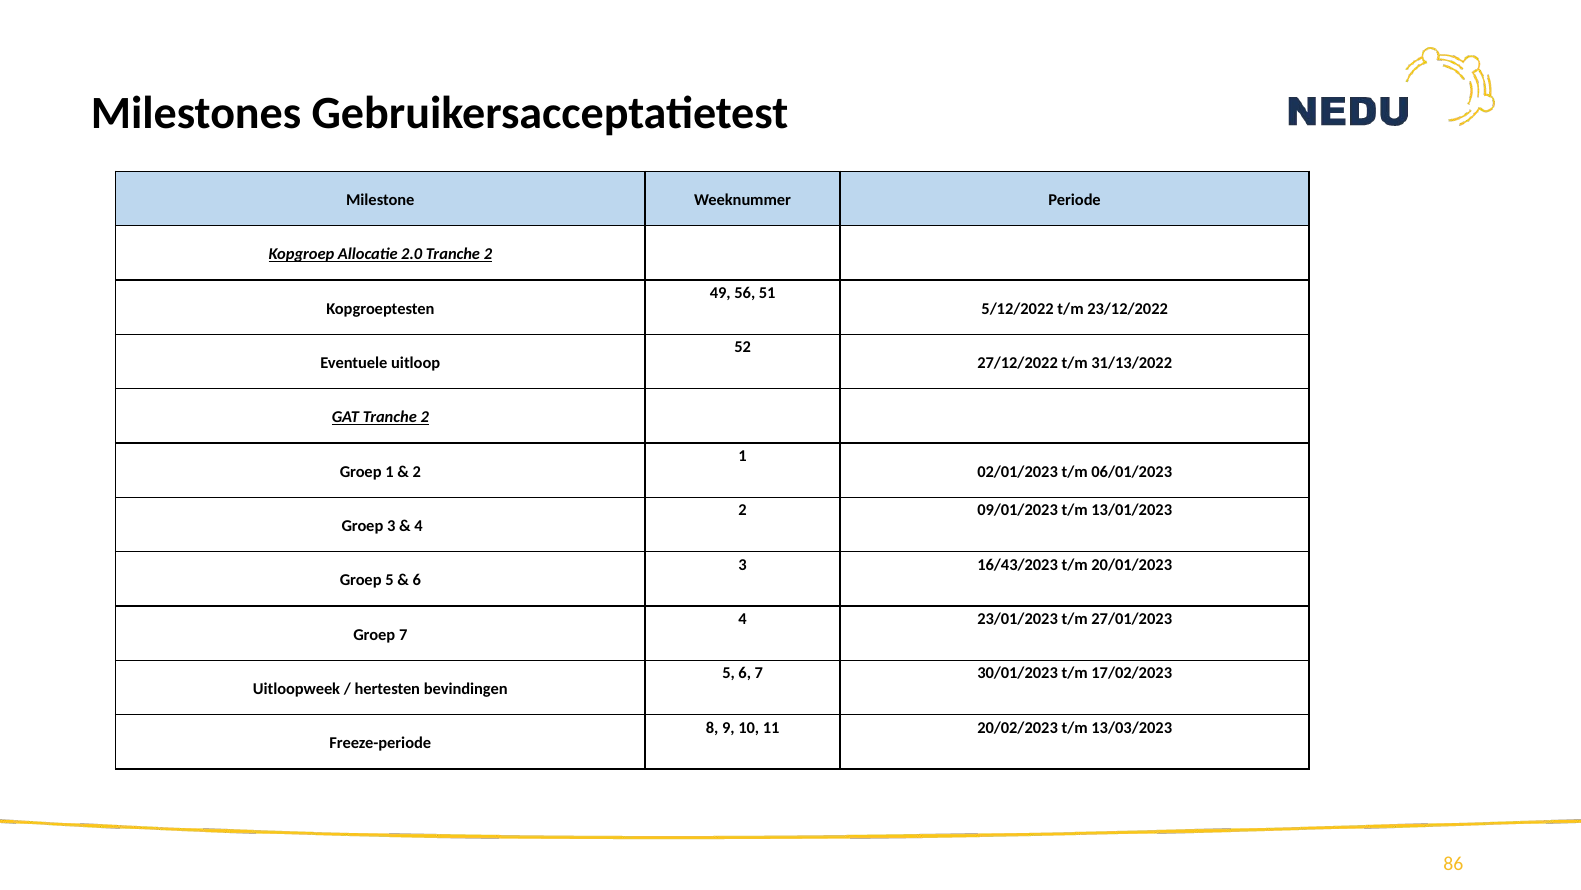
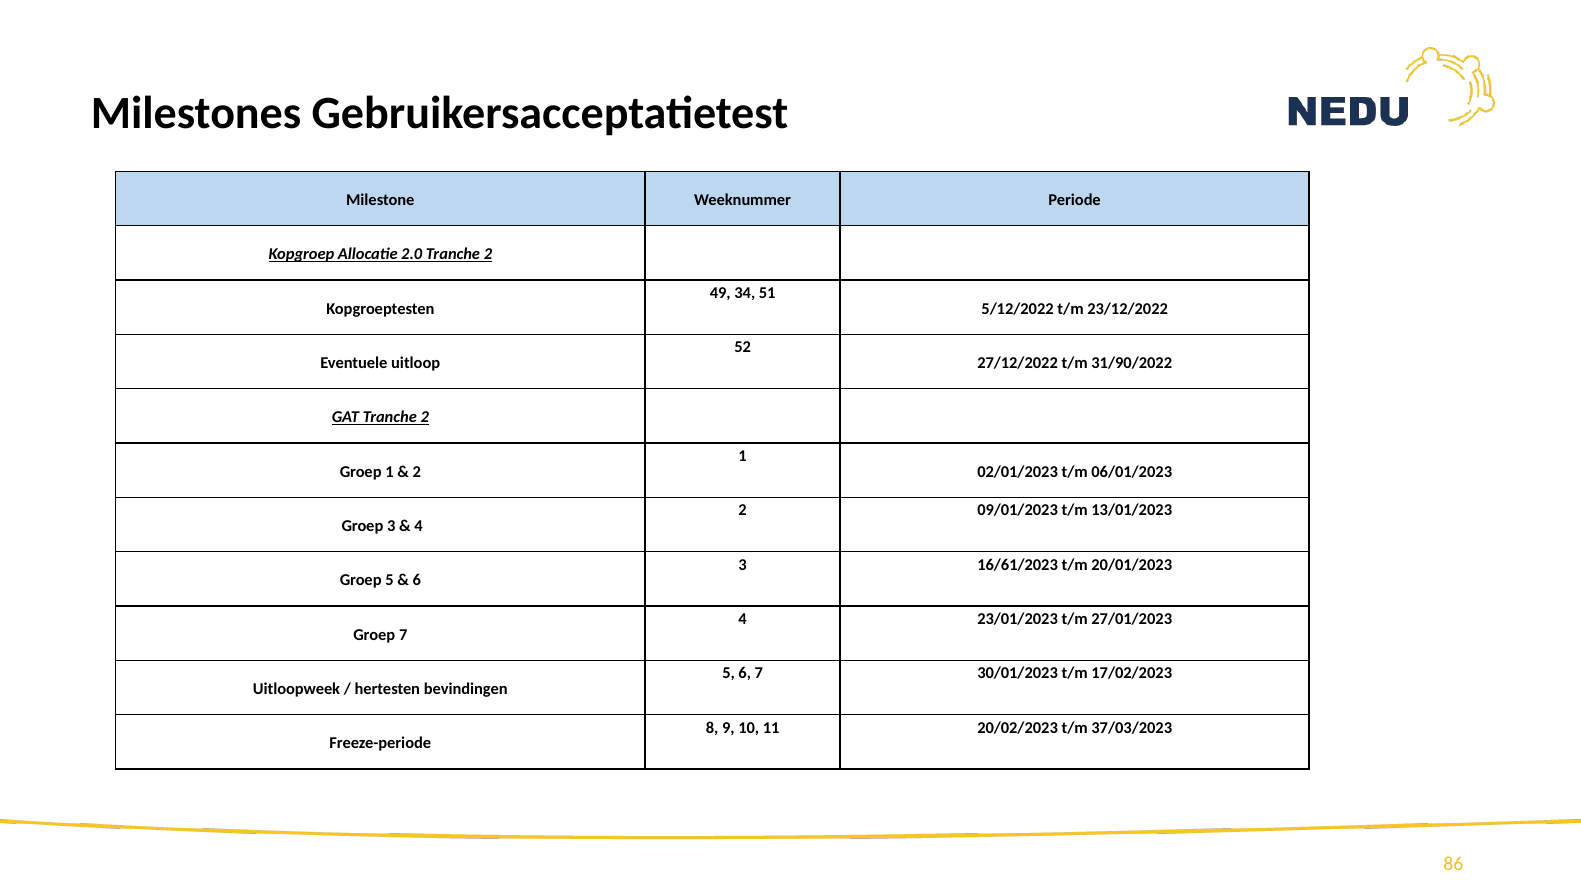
56: 56 -> 34
31/13/2022: 31/13/2022 -> 31/90/2022
16/43/2023: 16/43/2023 -> 16/61/2023
13/03/2023: 13/03/2023 -> 37/03/2023
